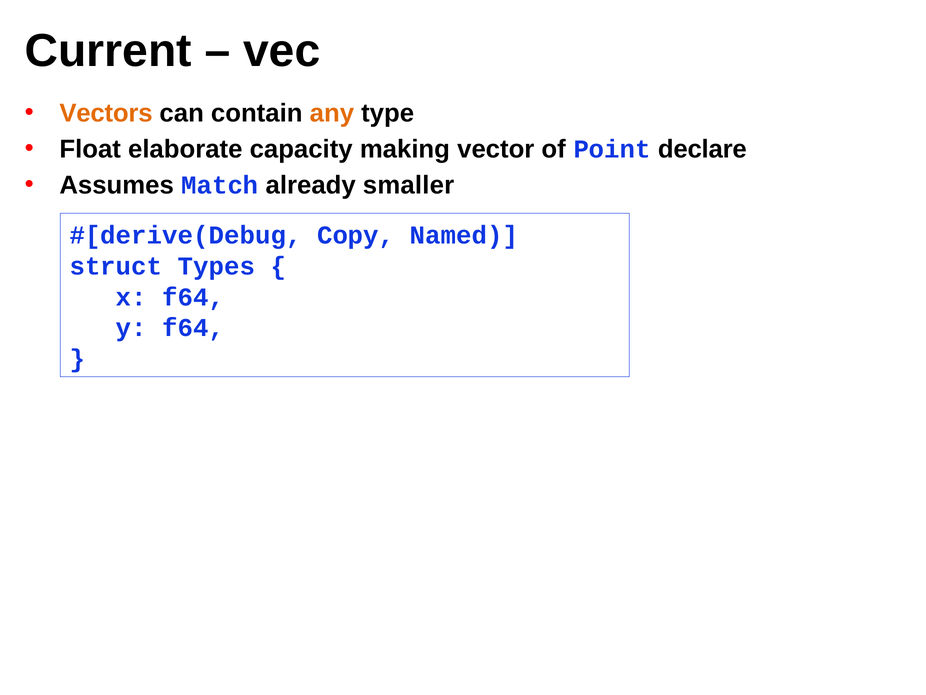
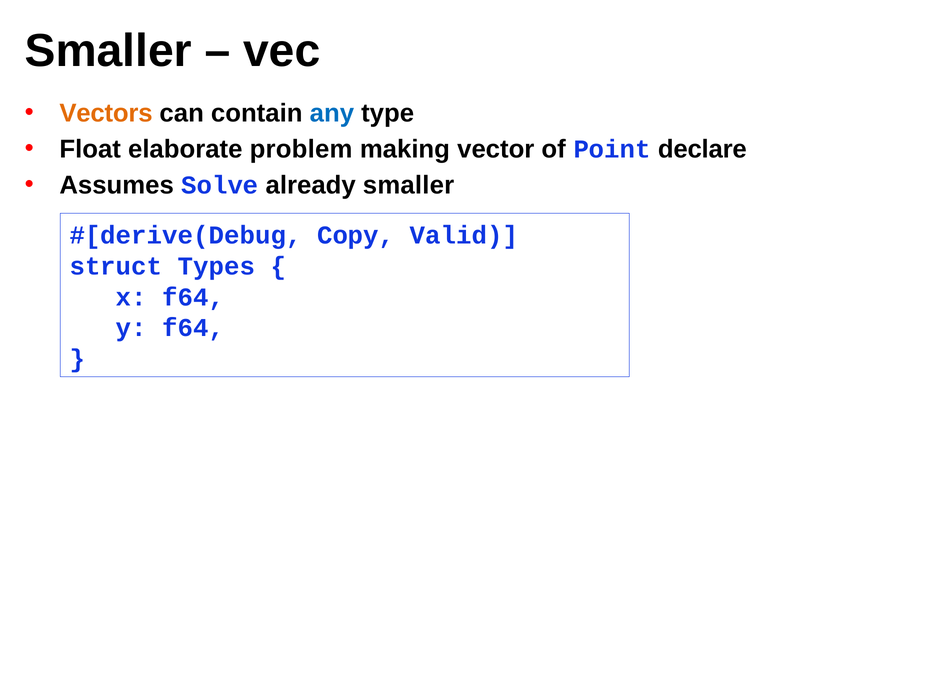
Current at (108, 51): Current -> Smaller
any colour: orange -> blue
capacity: capacity -> problem
Match: Match -> Solve
Named: Named -> Valid
